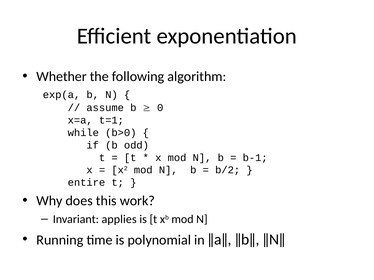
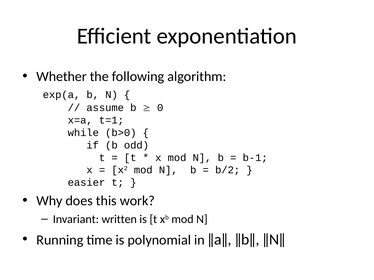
entire: entire -> easier
applies: applies -> written
